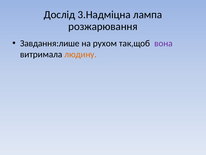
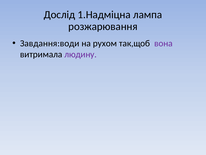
3.Надміцна: 3.Надміцна -> 1.Надміцна
Завдання:лише: Завдання:лише -> Завдання:води
людину colour: orange -> purple
